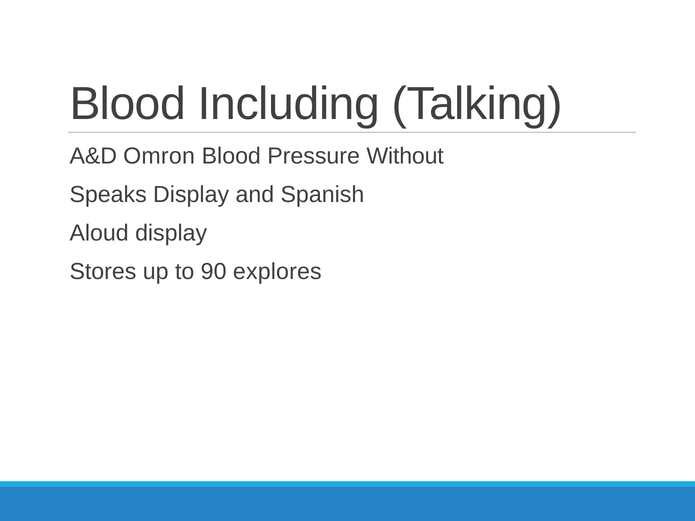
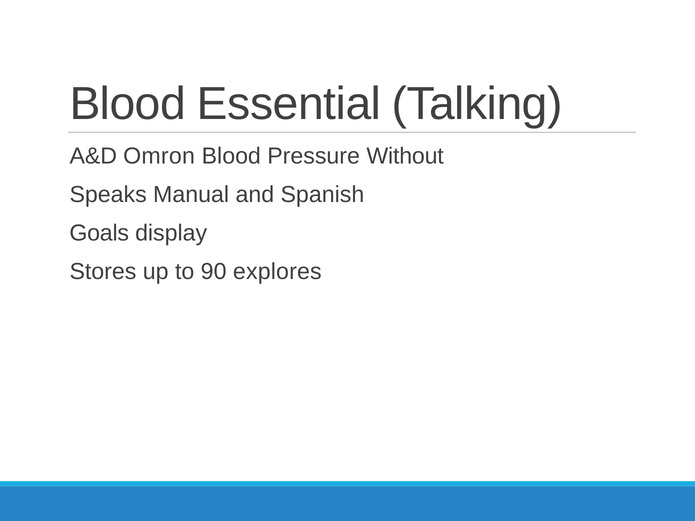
Including: Including -> Essential
Speaks Display: Display -> Manual
Aloud: Aloud -> Goals
